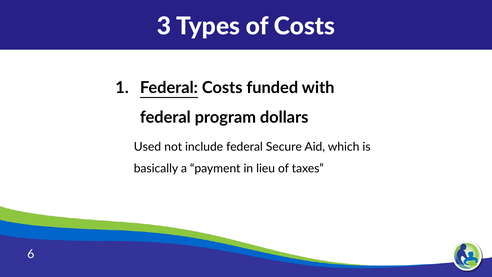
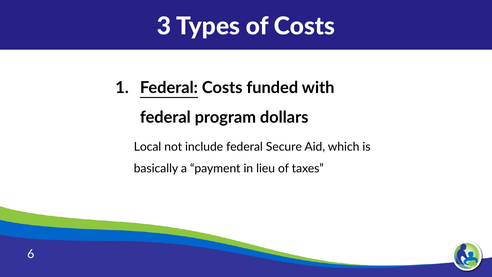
Used: Used -> Local
